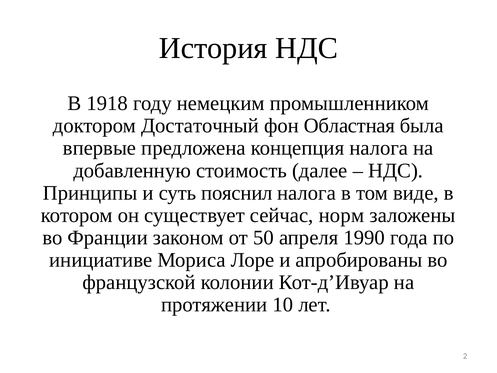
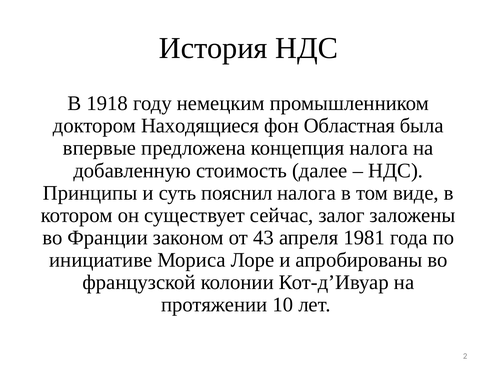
Достаточный: Достаточный -> Находящиеся
норм: норм -> залог
50: 50 -> 43
1990: 1990 -> 1981
